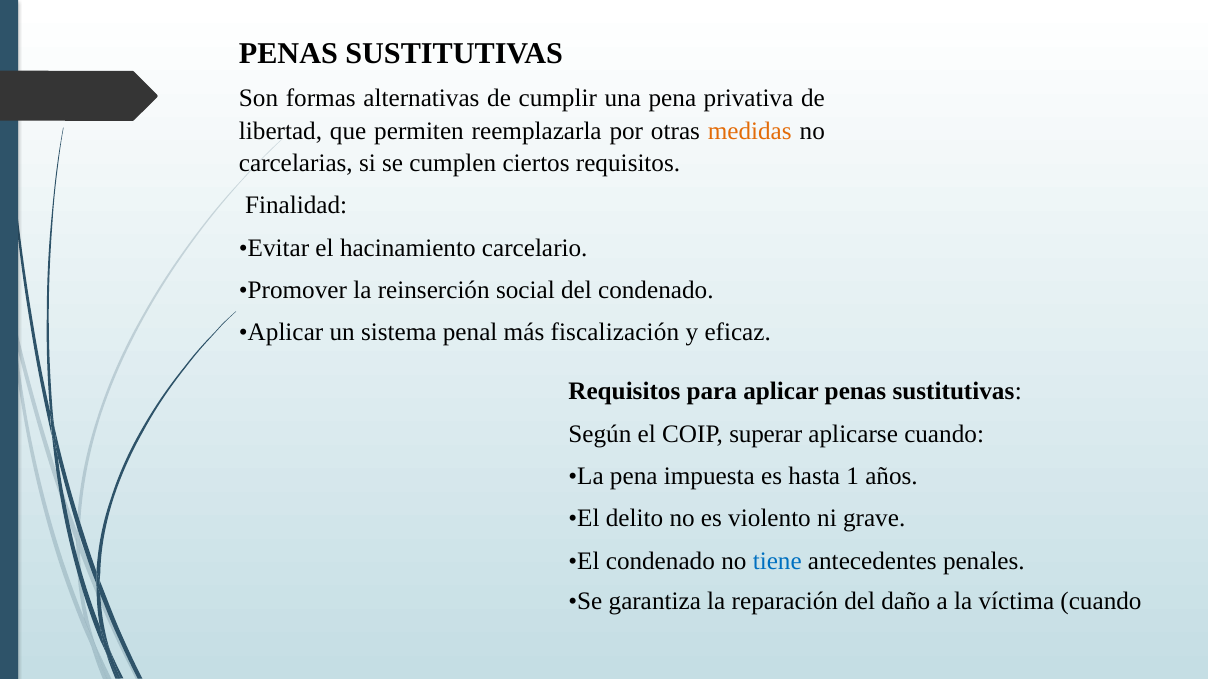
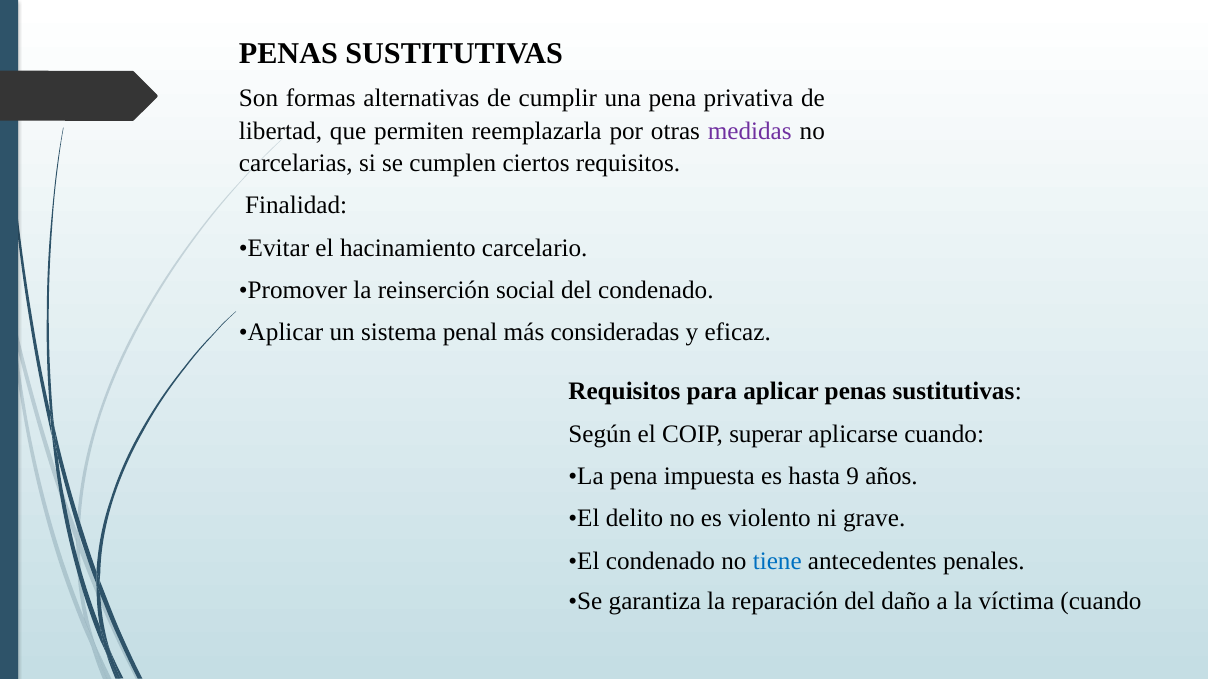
medidas colour: orange -> purple
fiscalización: fiscalización -> consideradas
1: 1 -> 9
